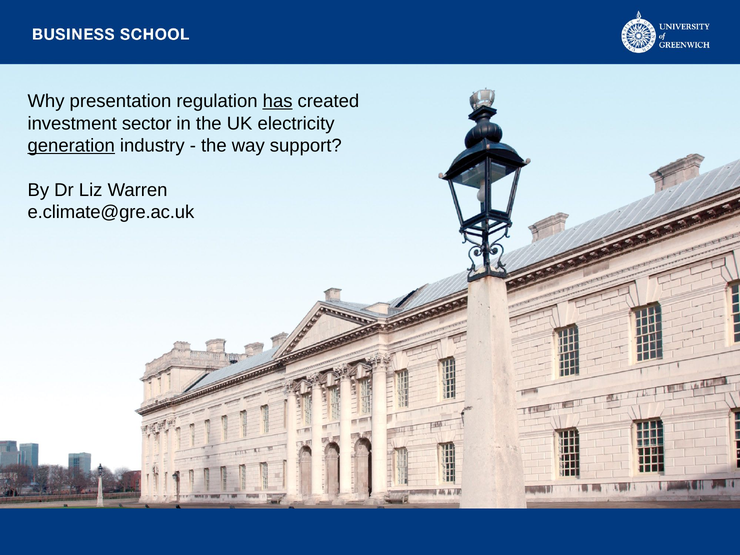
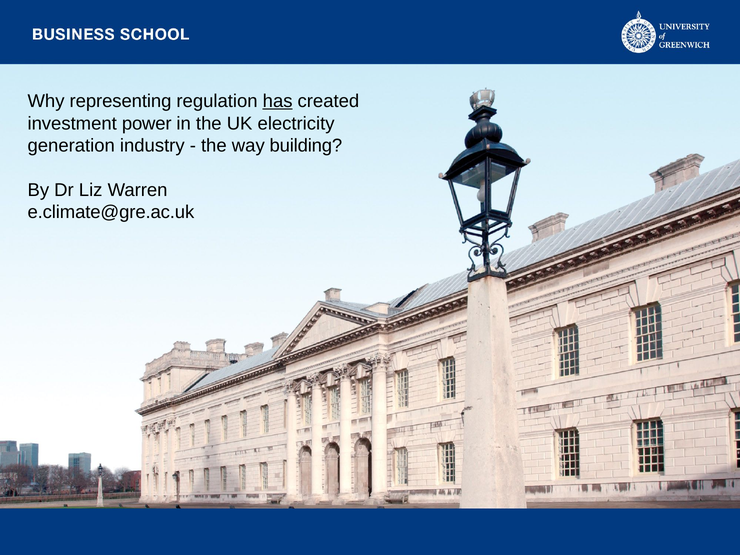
presentation: presentation -> representing
sector: sector -> power
generation underline: present -> none
support: support -> building
